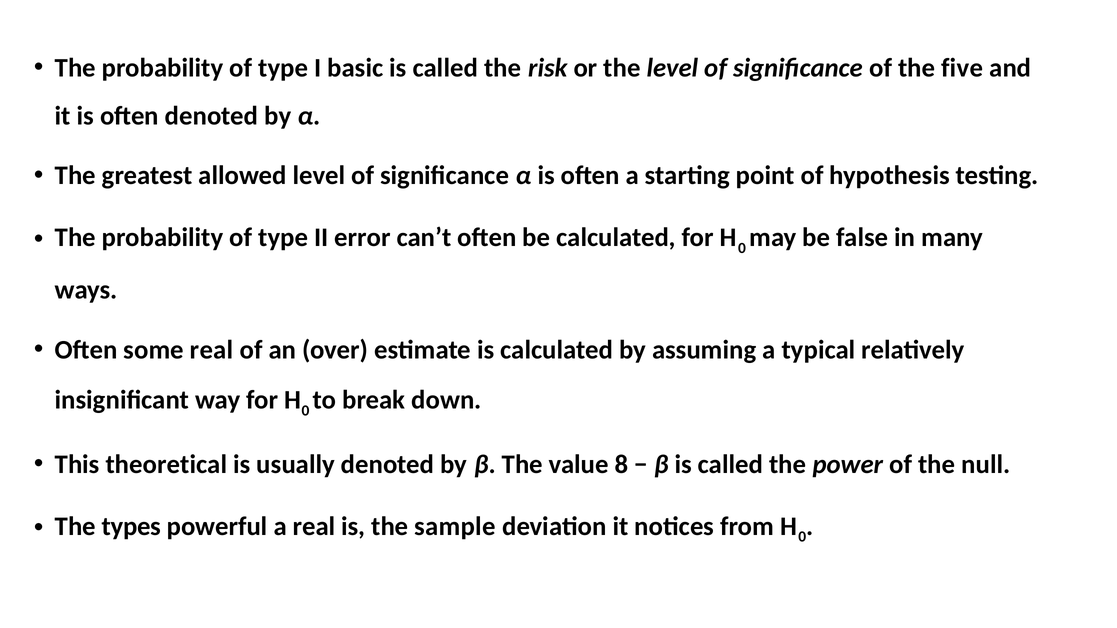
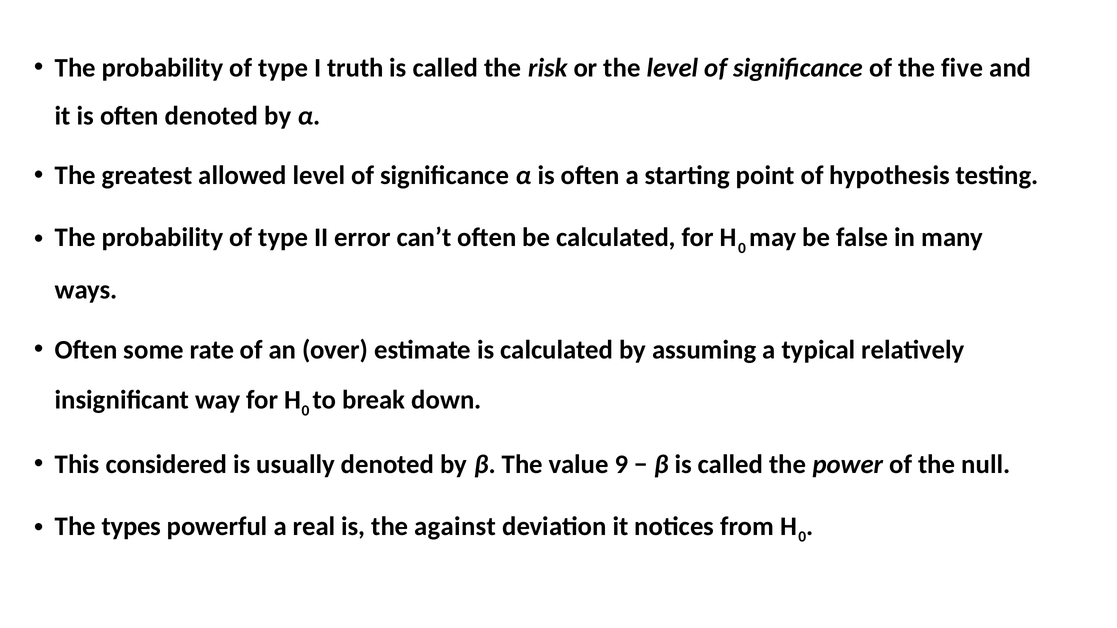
basic: basic -> truth
some real: real -> rate
theoretical: theoretical -> considered
8: 8 -> 9
sample: sample -> against
